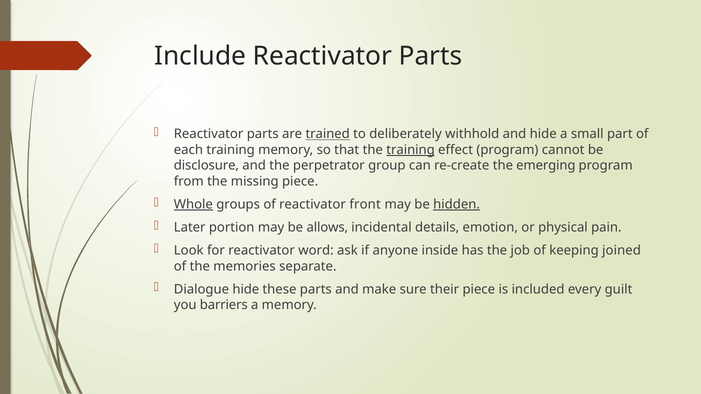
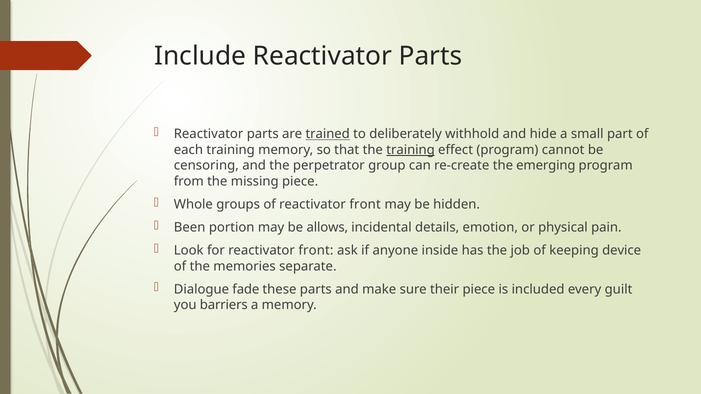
disclosure: disclosure -> censoring
Whole underline: present -> none
hidden underline: present -> none
Later: Later -> Been
for reactivator word: word -> front
joined: joined -> device
Dialogue hide: hide -> fade
